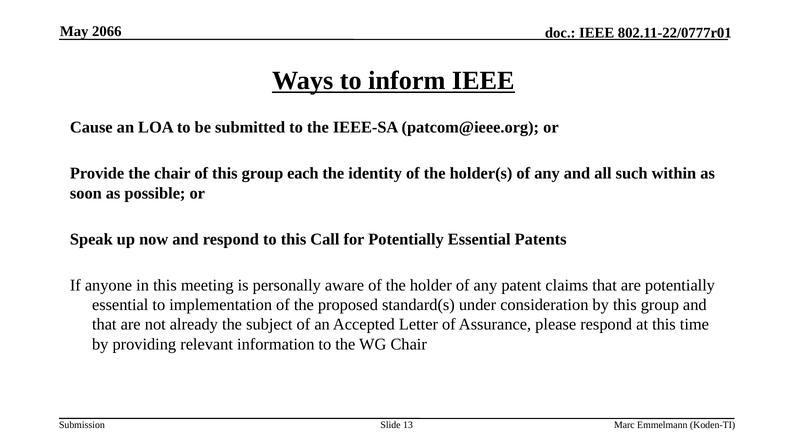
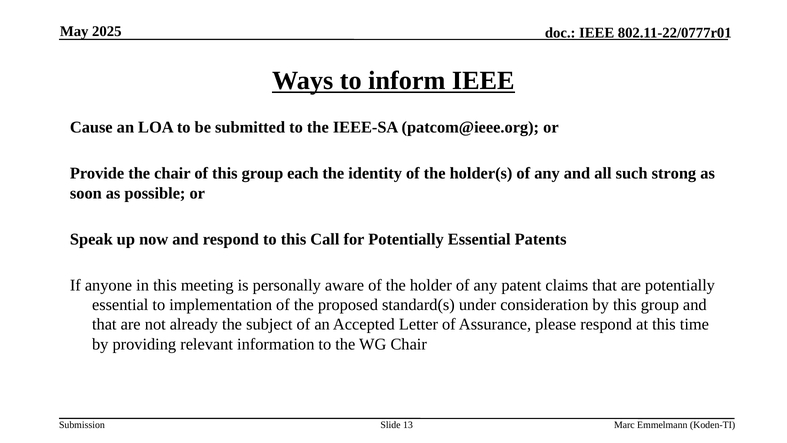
2066: 2066 -> 2025
within: within -> strong
